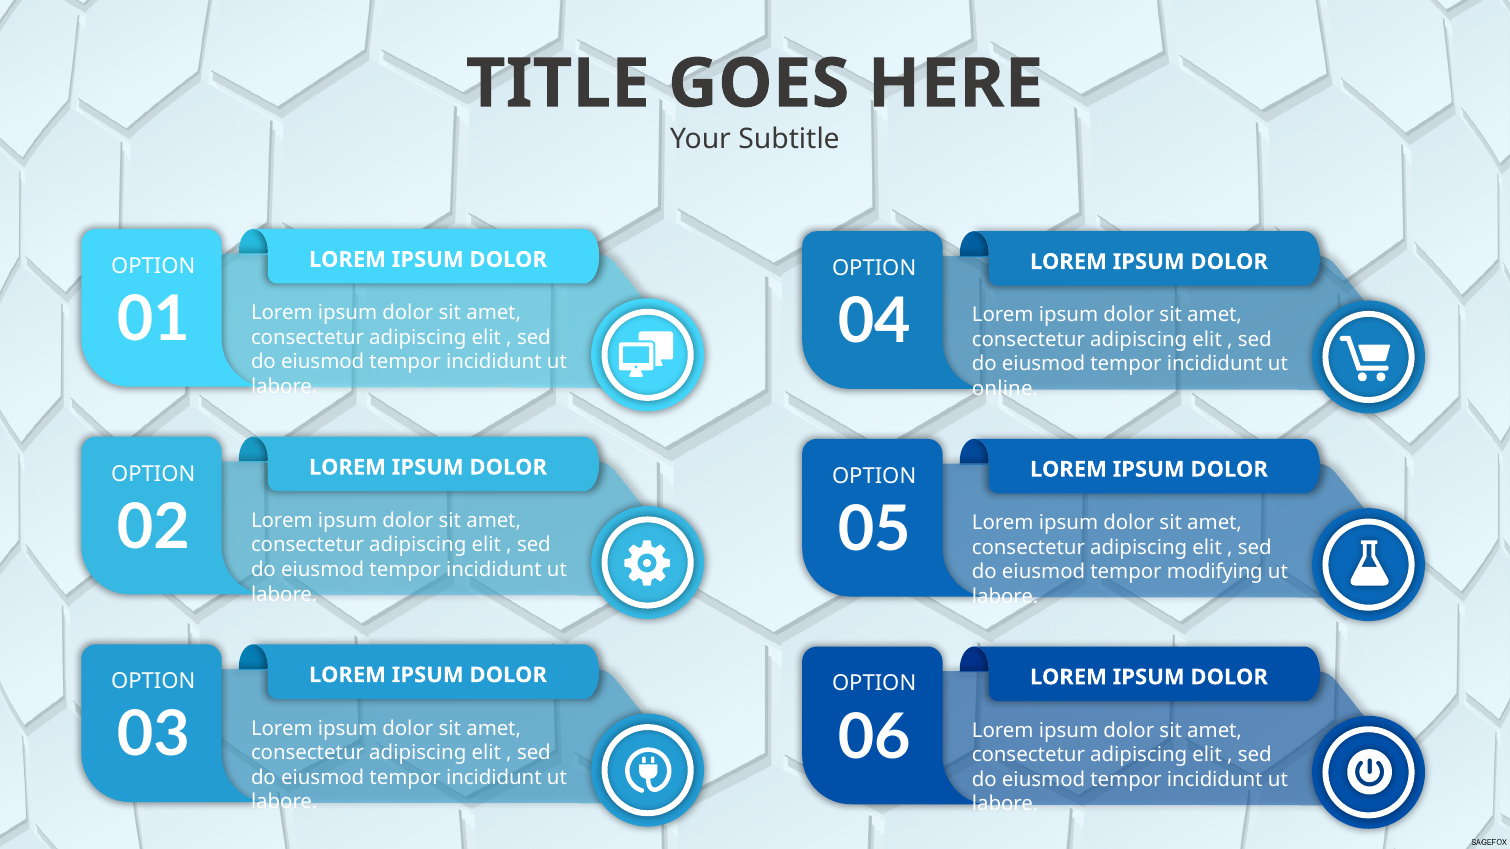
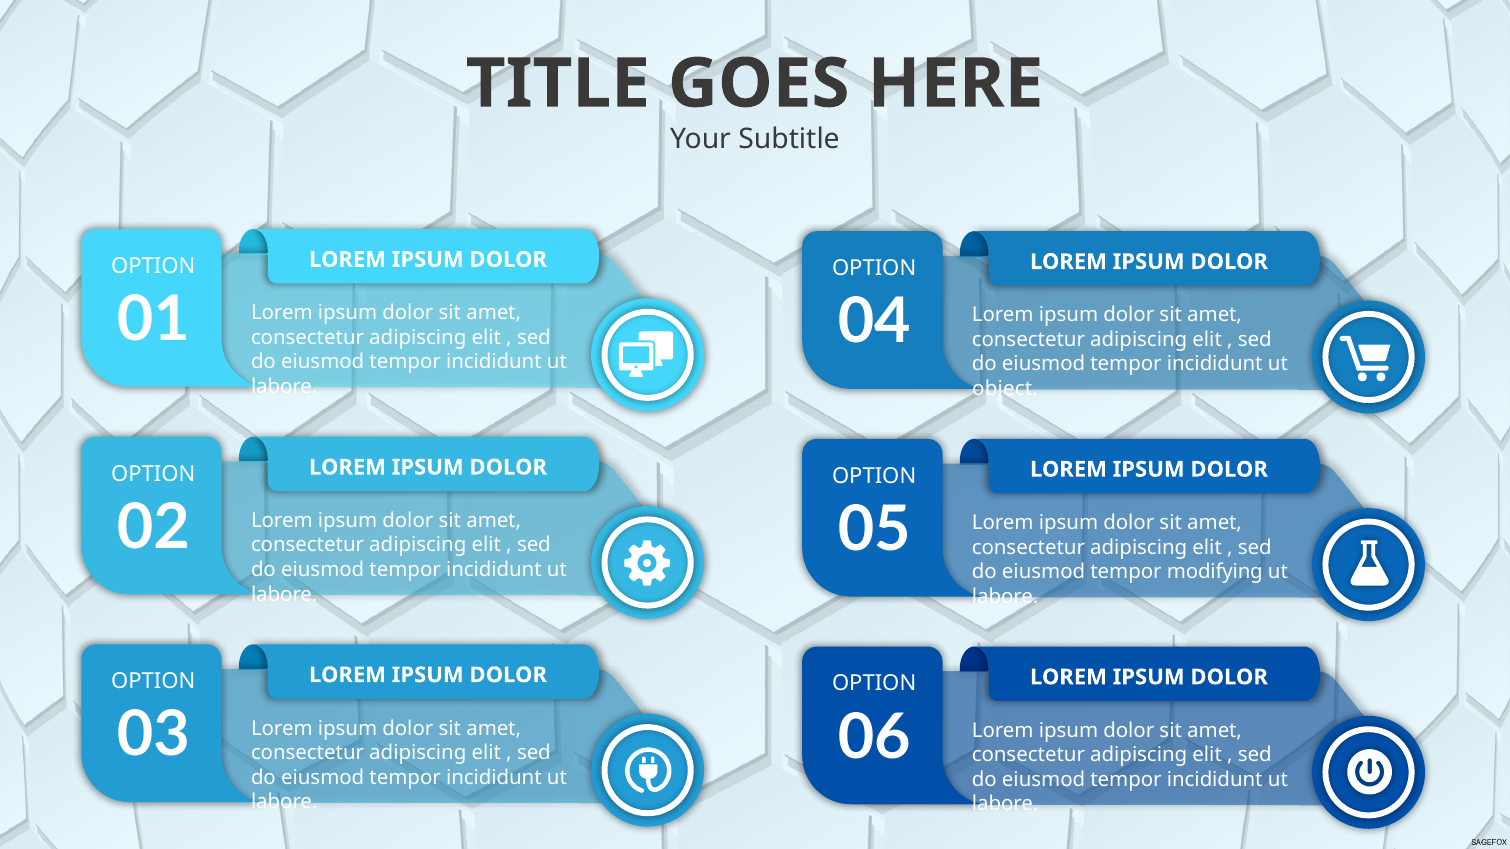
online: online -> object
